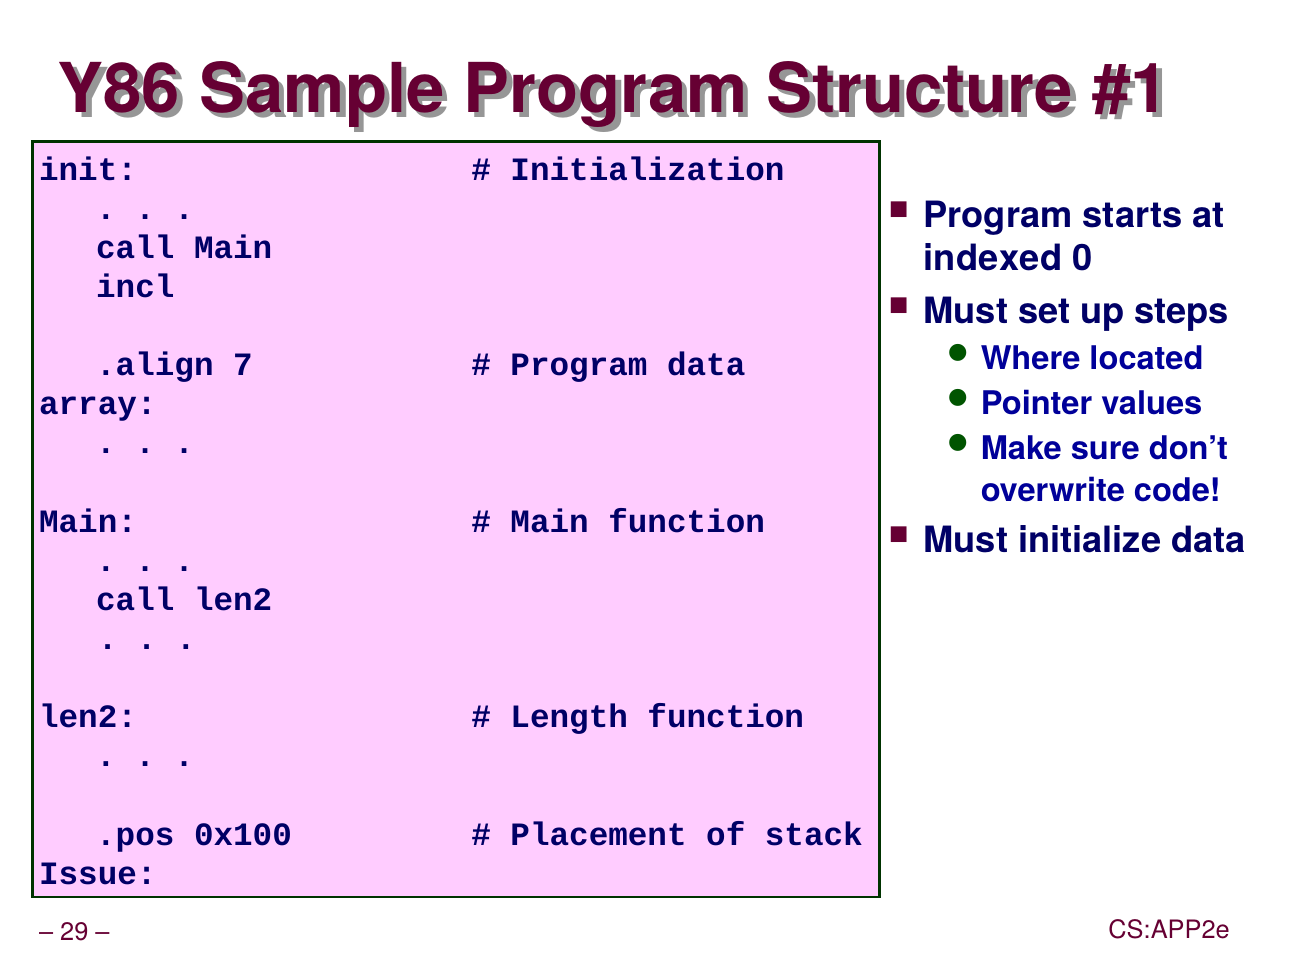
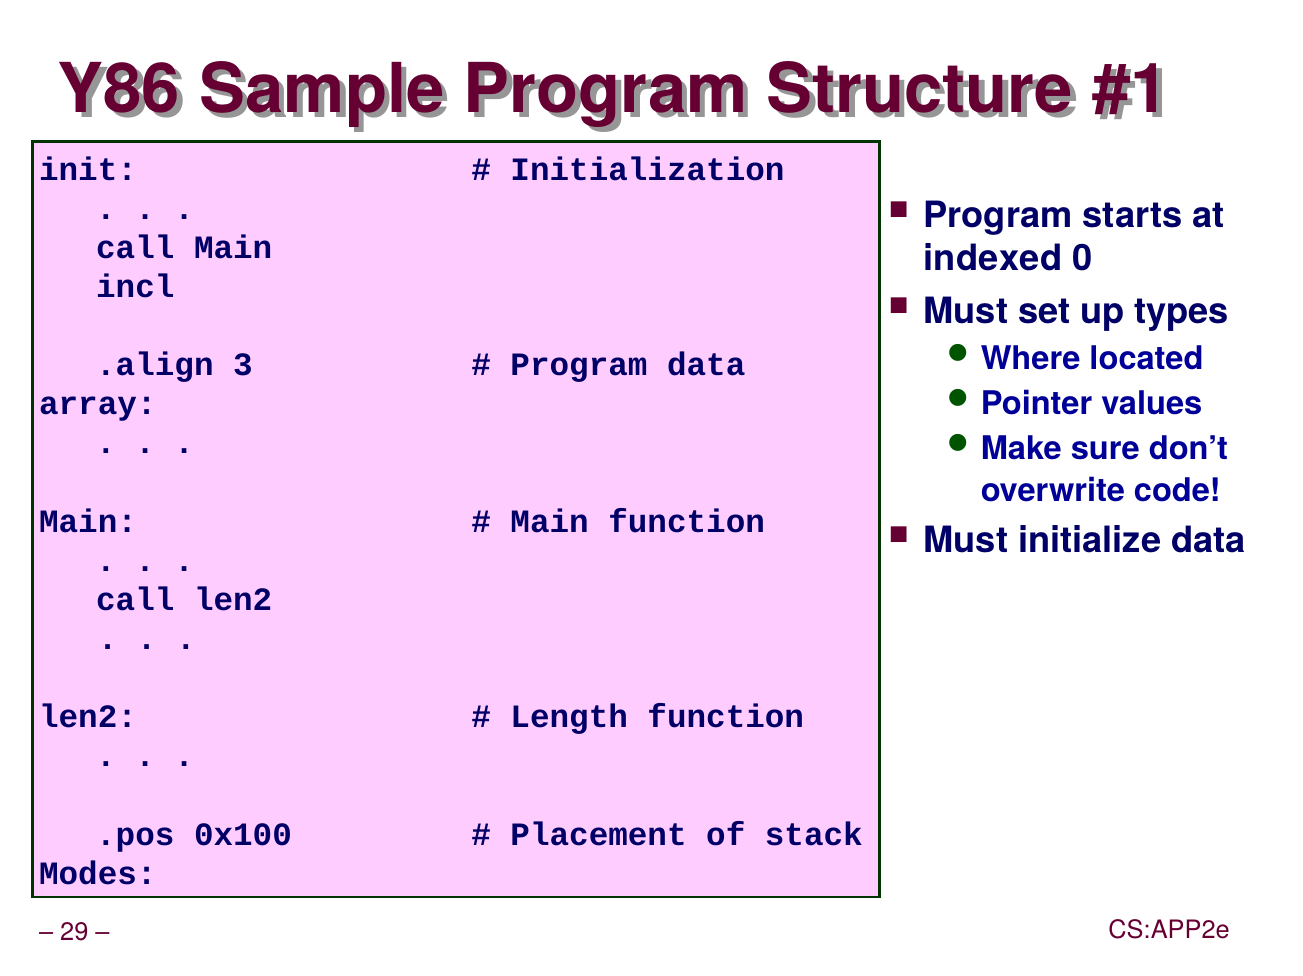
steps: steps -> types
7: 7 -> 3
Issue: Issue -> Modes
